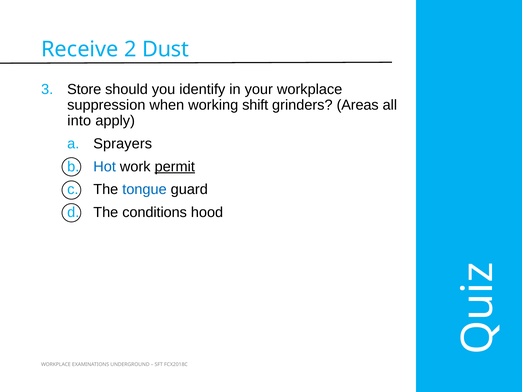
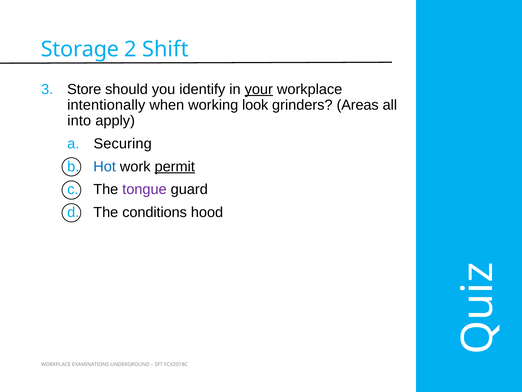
Receive: Receive -> Storage
Dust: Dust -> Shift
your underline: none -> present
suppression: suppression -> intentionally
shift: shift -> look
Sprayers: Sprayers -> Securing
tongue colour: blue -> purple
